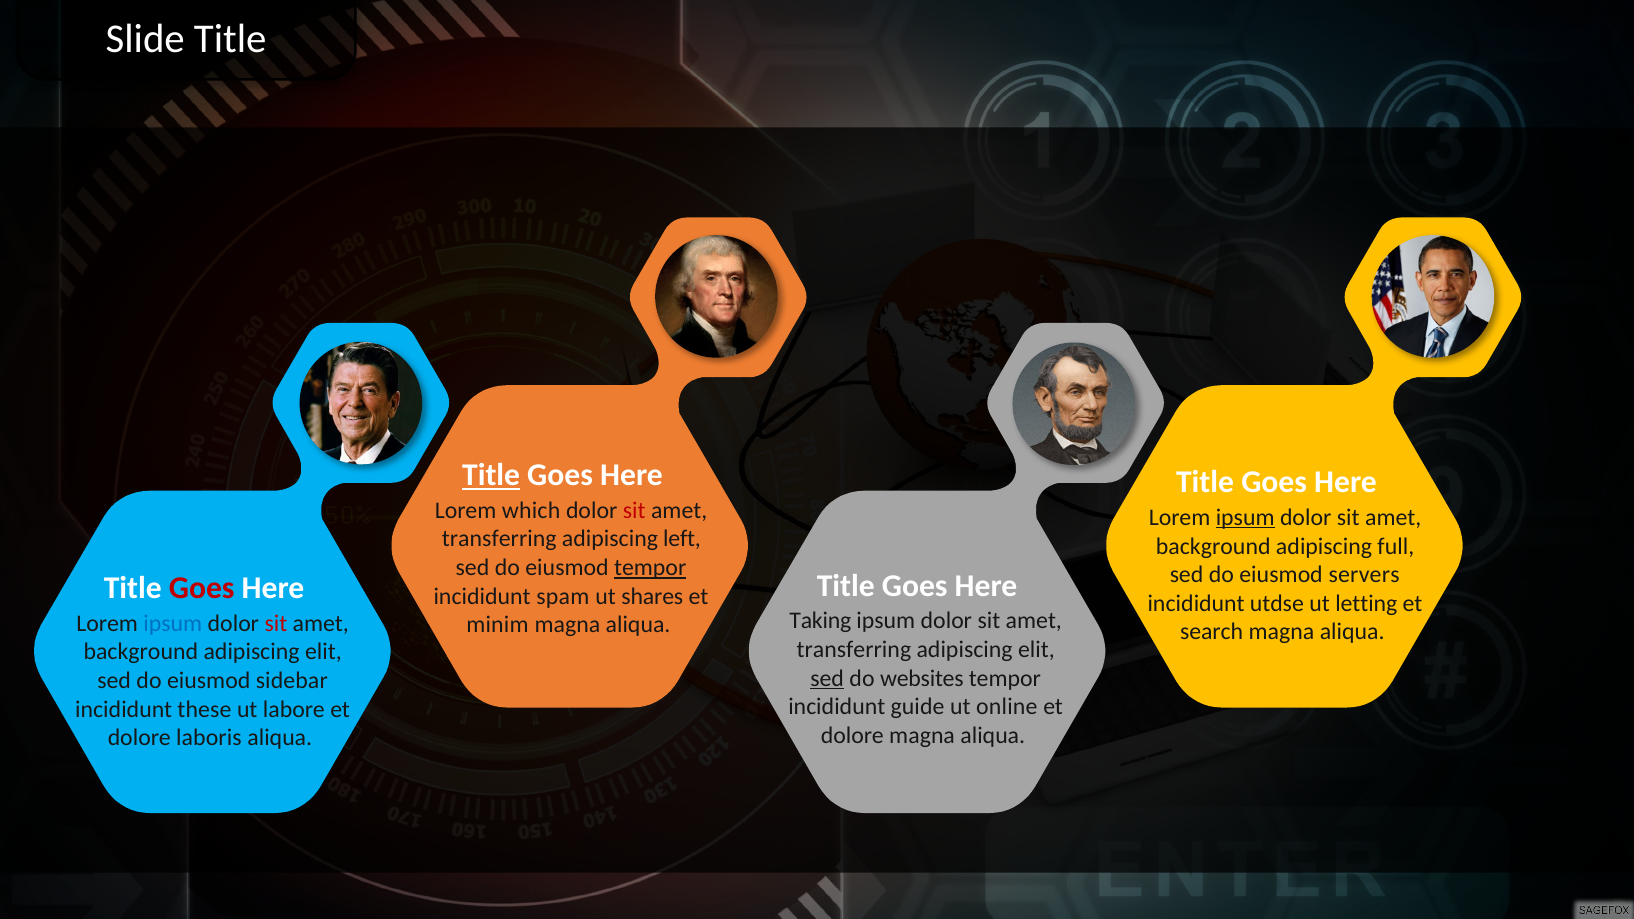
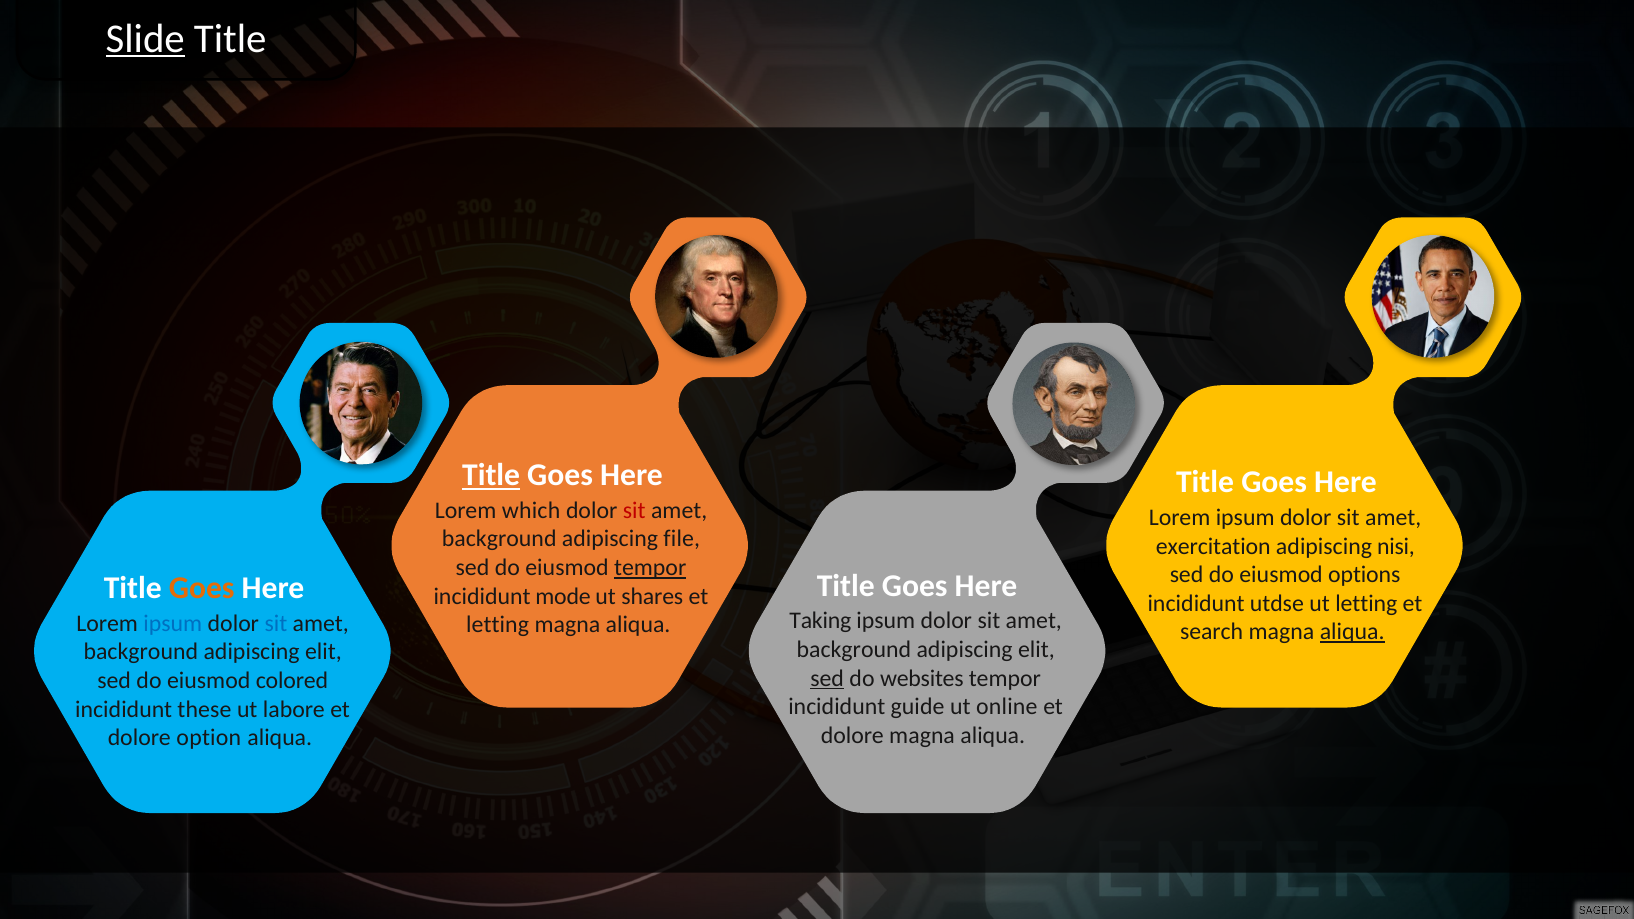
Slide underline: none -> present
ipsum at (1245, 518) underline: present -> none
transferring at (499, 539): transferring -> background
left: left -> file
background at (1213, 546): background -> exercitation
full: full -> nisi
servers: servers -> options
Goes at (202, 588) colour: red -> orange
spam: spam -> mode
sit at (276, 624) colour: red -> blue
minim at (497, 625): minim -> letting
aliqua at (1352, 632) underline: none -> present
transferring at (854, 650): transferring -> background
sidebar: sidebar -> colored
laboris: laboris -> option
